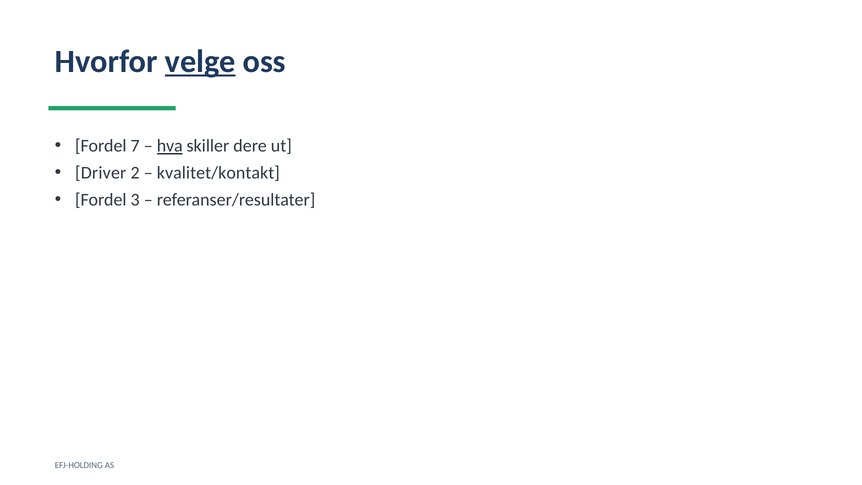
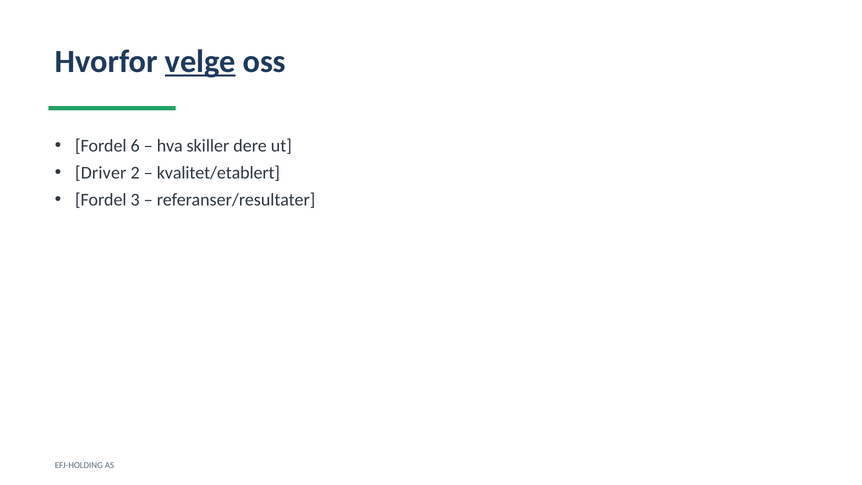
7: 7 -> 6
hva underline: present -> none
kvalitet/kontakt: kvalitet/kontakt -> kvalitet/etablert
